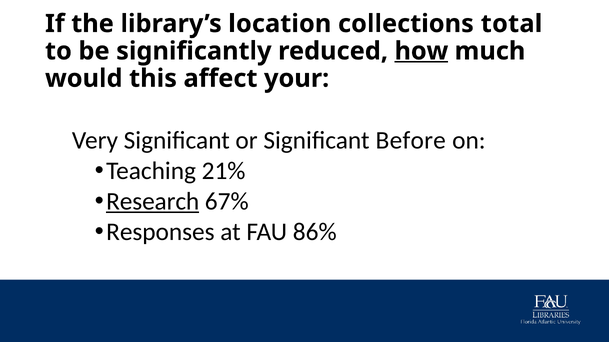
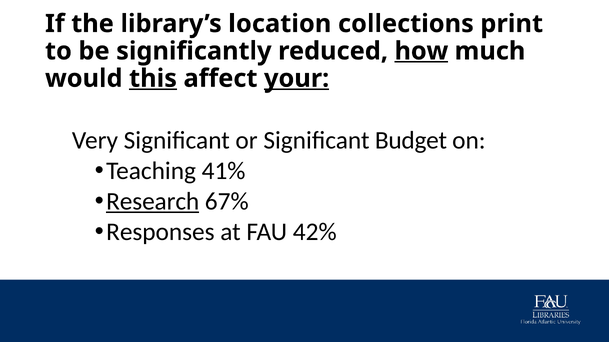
total: total -> print
this underline: none -> present
your underline: none -> present
Before: Before -> Budget
21%: 21% -> 41%
86%: 86% -> 42%
